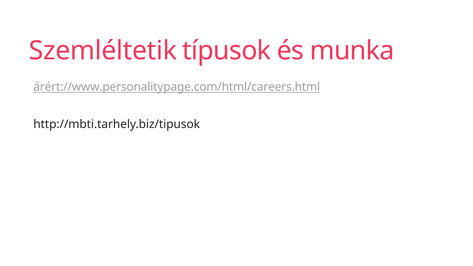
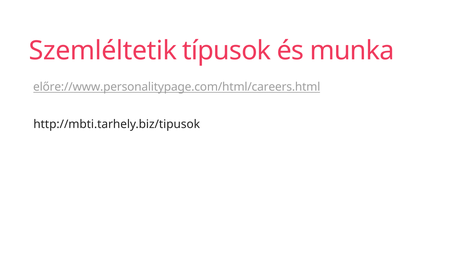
árért://www.personalitypage.com/html/careers.html: árért://www.personalitypage.com/html/careers.html -> előre://www.personalitypage.com/html/careers.html
